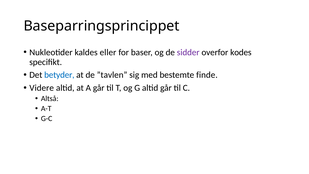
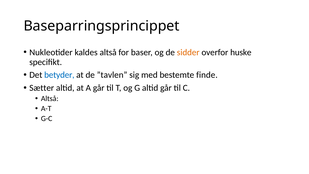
kaldes eller: eller -> altså
sidder colour: purple -> orange
kodes: kodes -> huske
Videre: Videre -> Sætter
